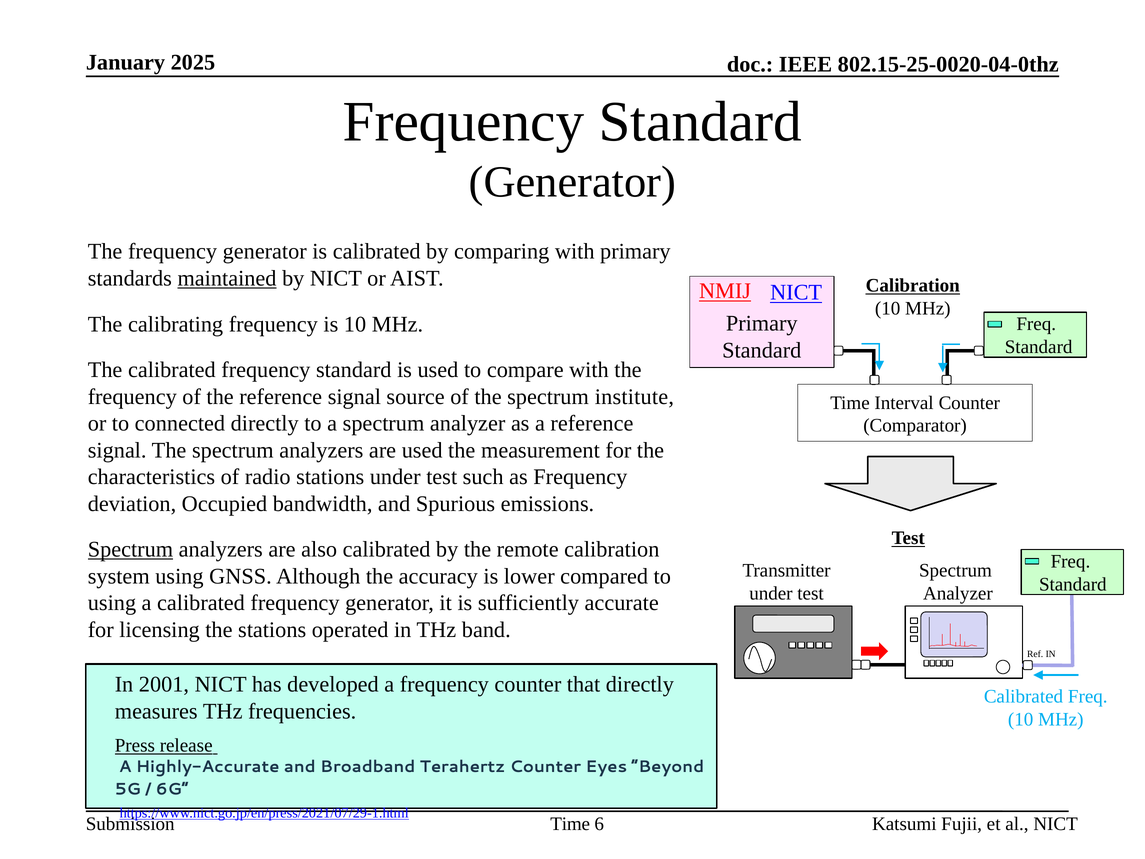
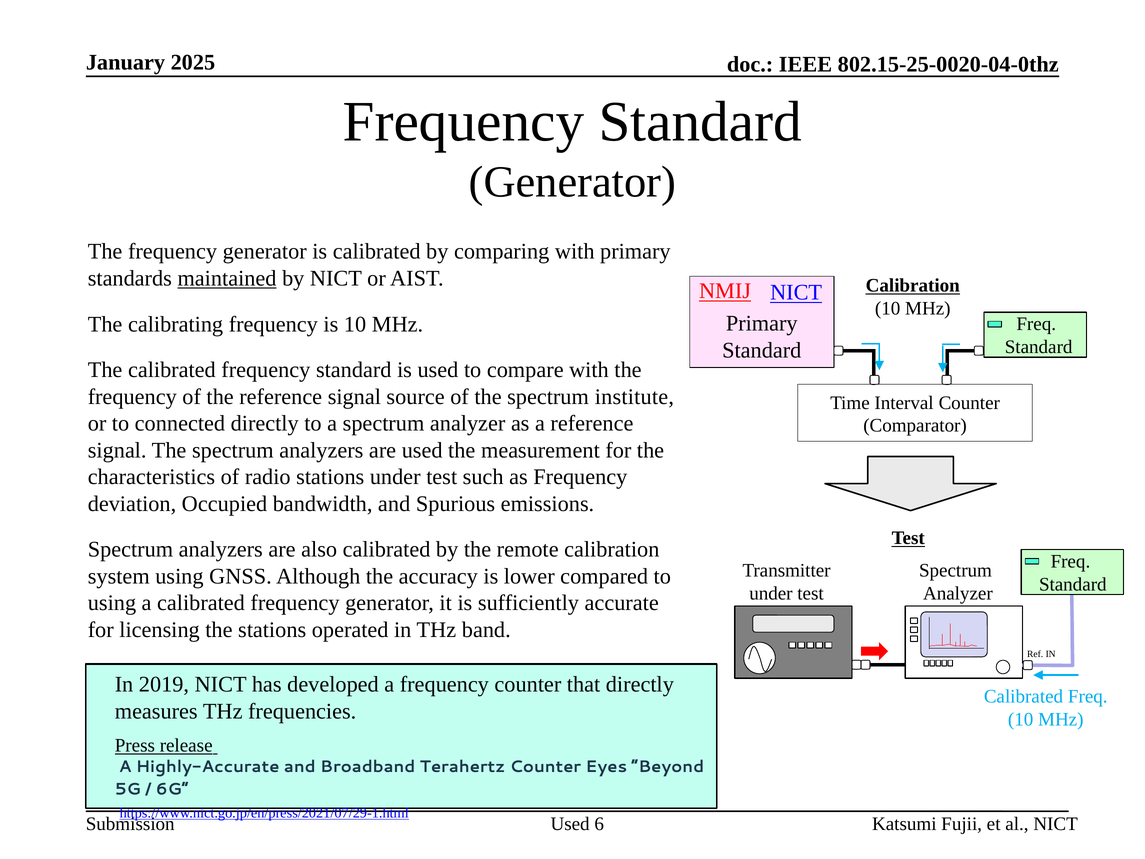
Spectrum at (130, 549) underline: present -> none
2001: 2001 -> 2019
Time at (570, 824): Time -> Used
